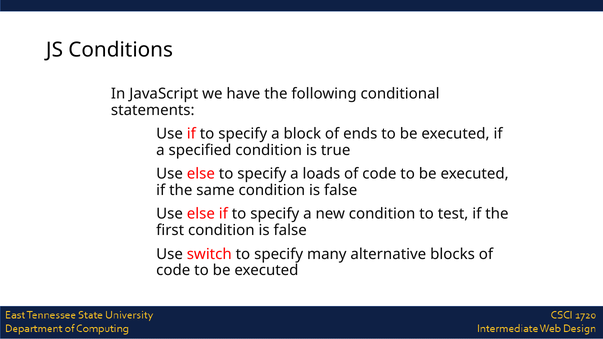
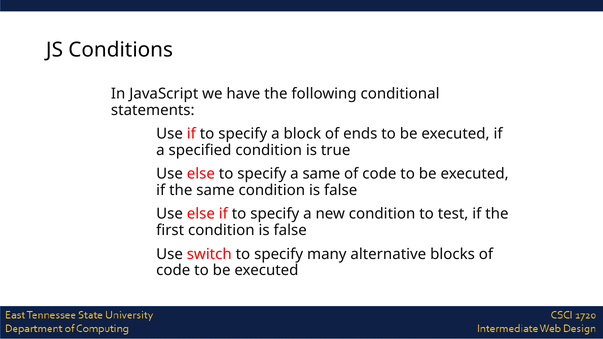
a loads: loads -> same
